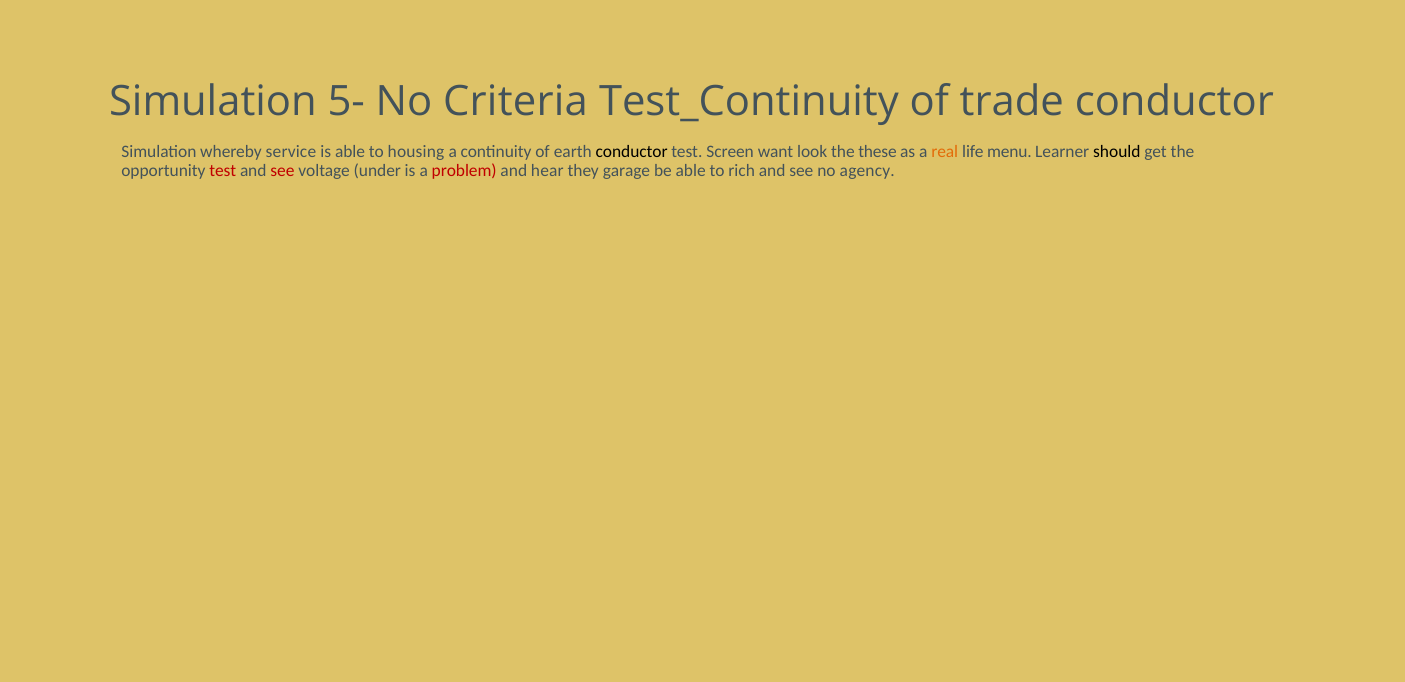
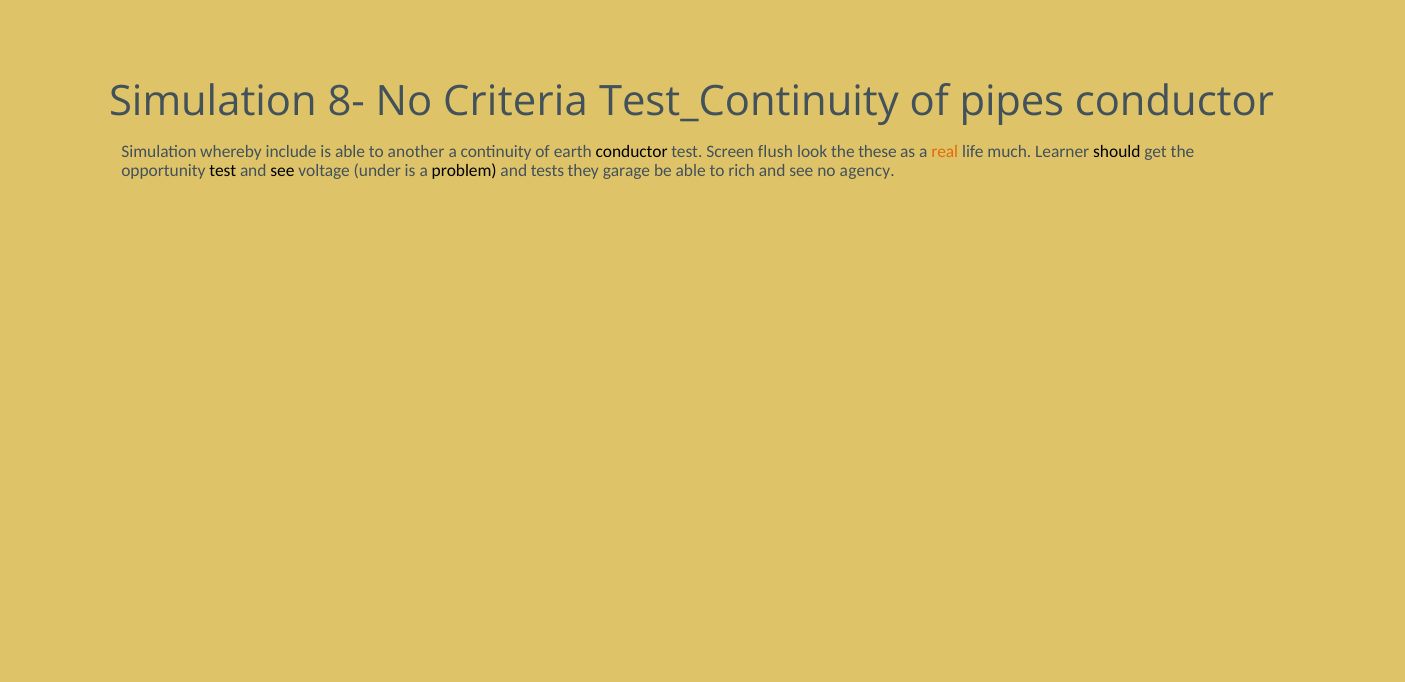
5-: 5- -> 8-
trade: trade -> pipes
service: service -> include
housing: housing -> another
want: want -> flush
menu: menu -> much
test at (223, 171) colour: red -> black
see at (282, 171) colour: red -> black
problem colour: red -> black
hear: hear -> tests
